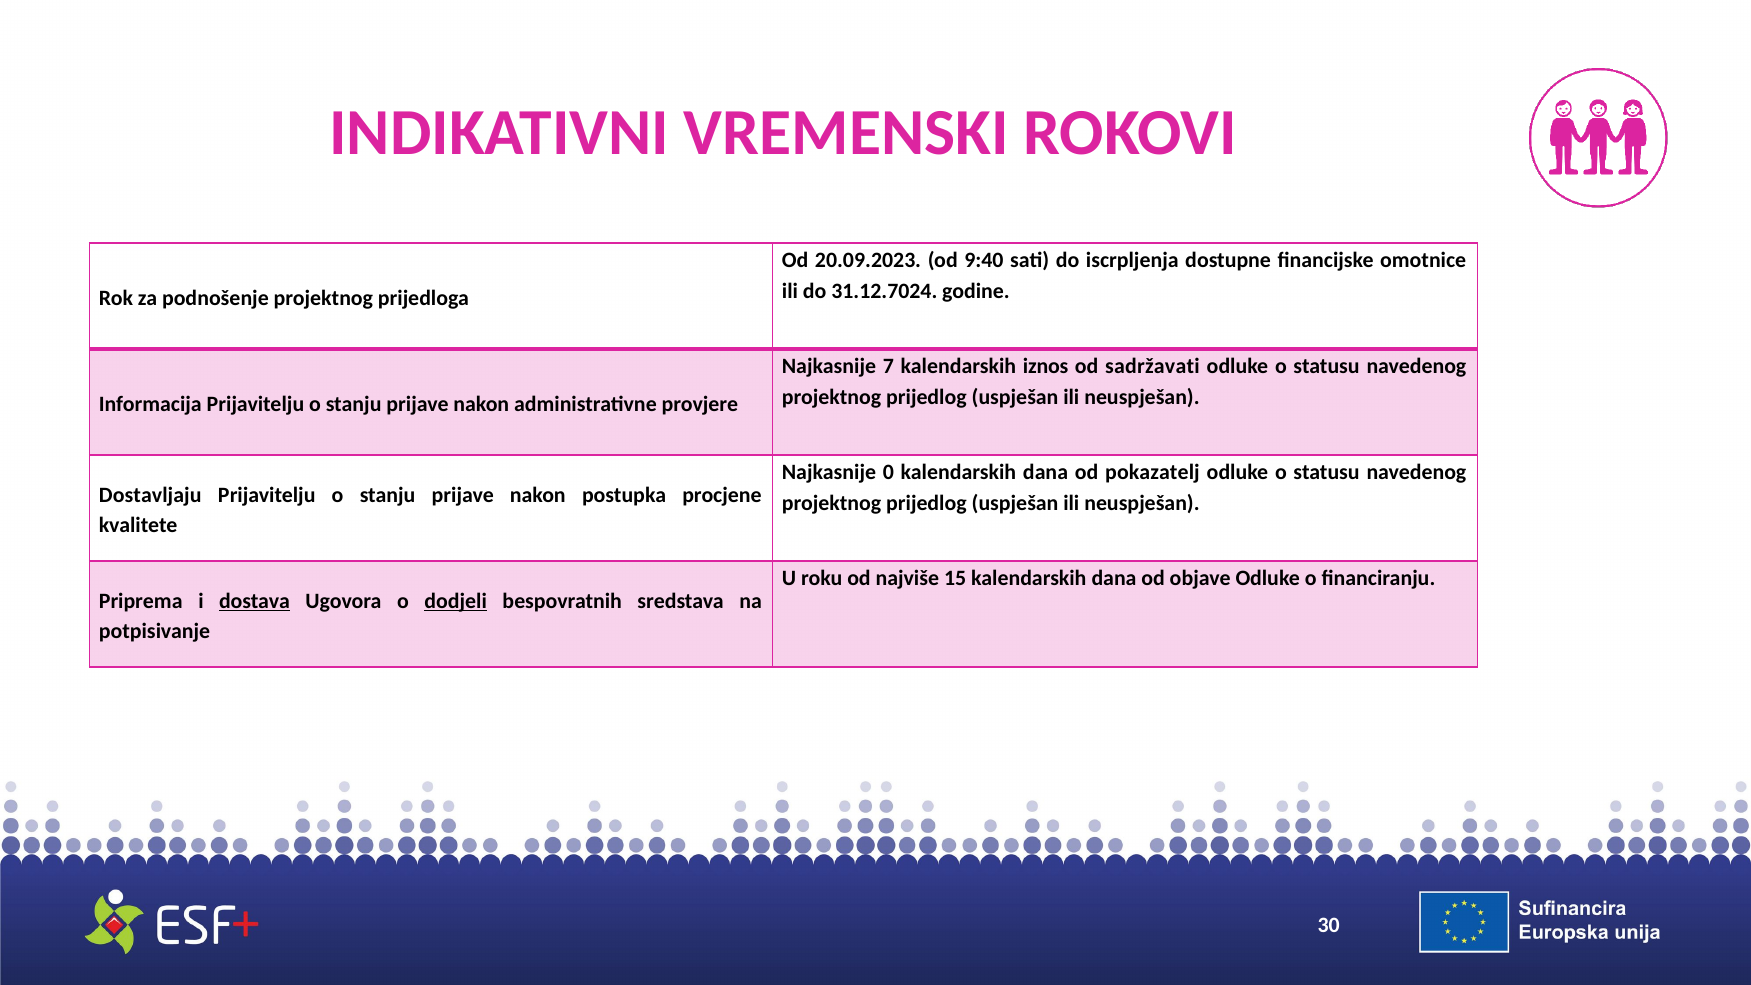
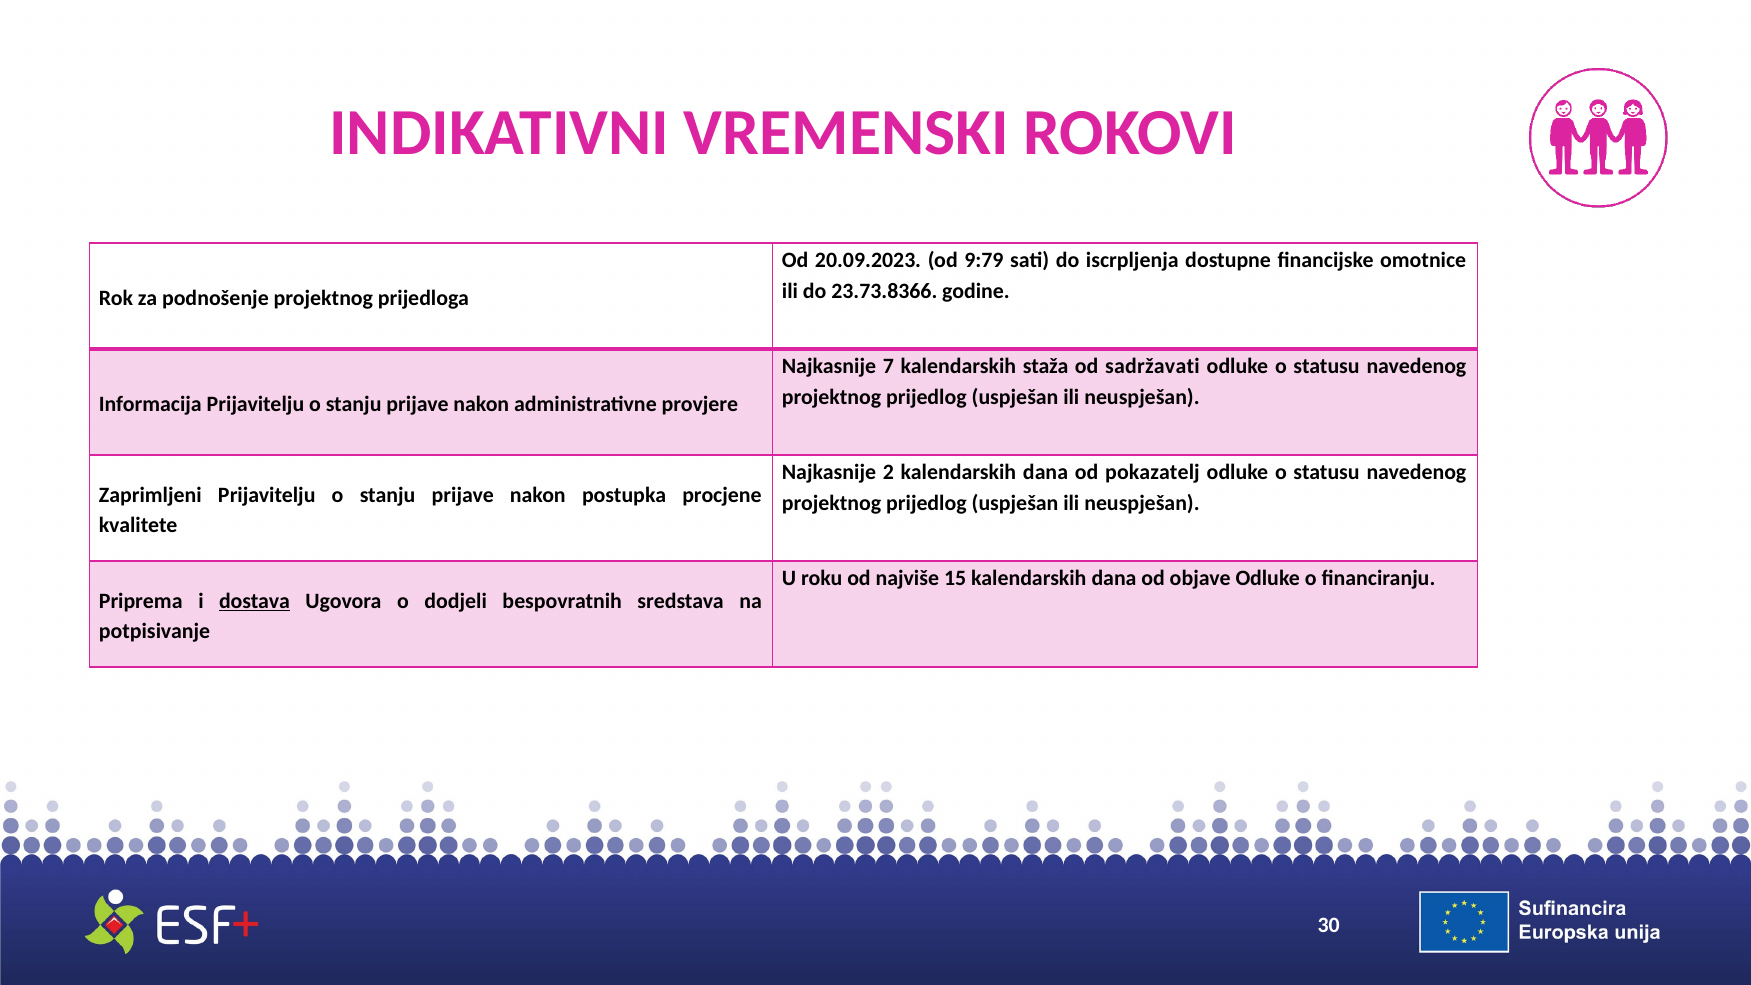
9:40: 9:40 -> 9:79
31.12.7024: 31.12.7024 -> 23.73.8366
iznos: iznos -> staža
0: 0 -> 2
Dostavljaju: Dostavljaju -> Zaprimljeni
dodjeli underline: present -> none
